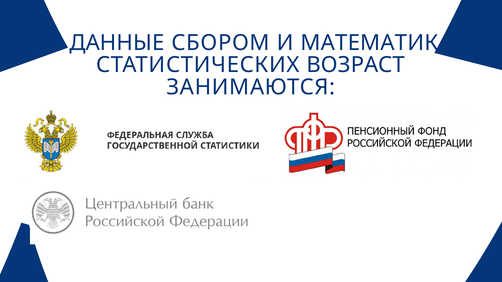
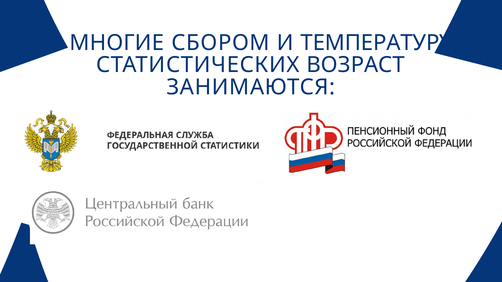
ДАННЫЕ: ДАННЫЕ -> МНОГИЕ
МАТЕМАТИКА: МАТЕМАТИКА -> ТЕМПЕРАТУРУ
